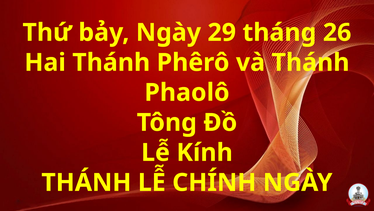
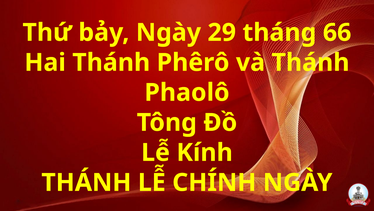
26: 26 -> 66
